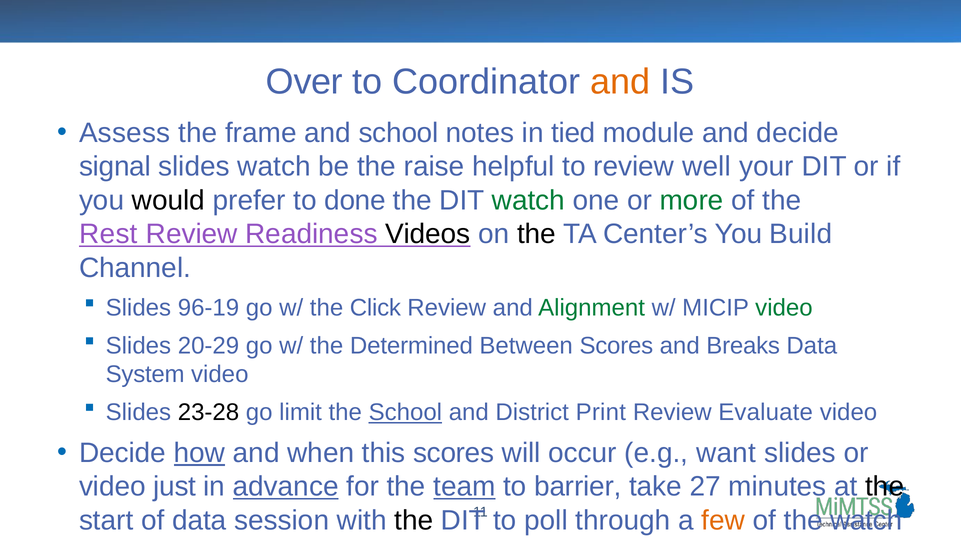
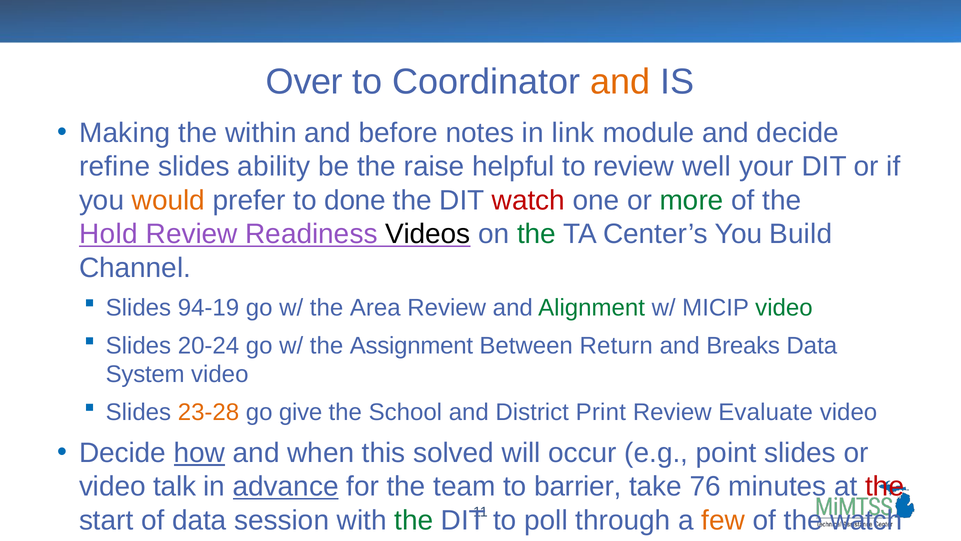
Assess: Assess -> Making
frame: frame -> within
and school: school -> before
tied: tied -> link
signal: signal -> refine
slides watch: watch -> ability
would colour: black -> orange
watch at (528, 200) colour: green -> red
Rest: Rest -> Hold
the at (537, 234) colour: black -> green
96-19: 96-19 -> 94-19
Click: Click -> Area
20-29: 20-29 -> 20-24
Determined: Determined -> Assignment
Between Scores: Scores -> Return
23-28 colour: black -> orange
limit: limit -> give
School at (405, 412) underline: present -> none
this scores: scores -> solved
want: want -> point
just: just -> talk
team underline: present -> none
27: 27 -> 76
the at (885, 486) colour: black -> red
the at (414, 520) colour: black -> green
